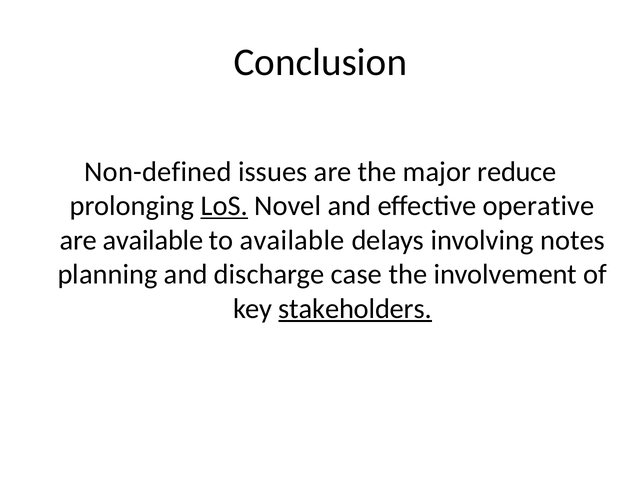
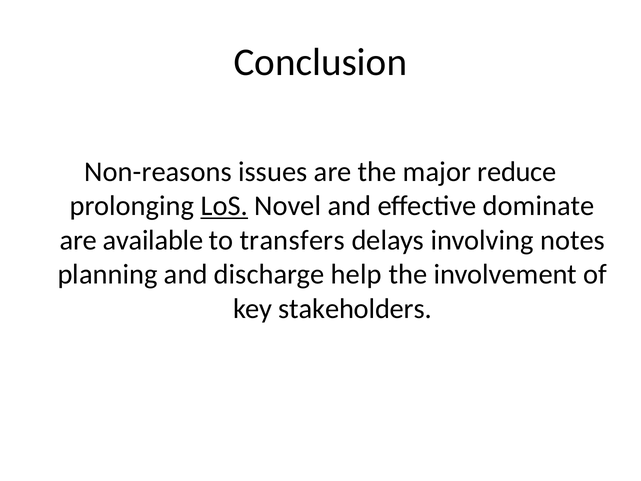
Non-defined: Non-defined -> Non-reasons
operative: operative -> dominate
to available: available -> transfers
case: case -> help
stakeholders underline: present -> none
